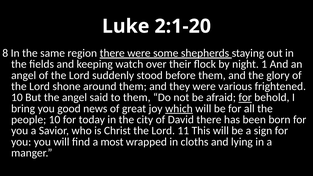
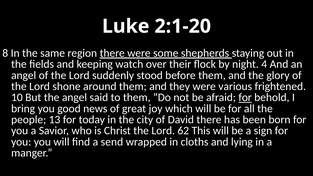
1: 1 -> 4
which underline: present -> none
people 10: 10 -> 13
11: 11 -> 62
most: most -> send
